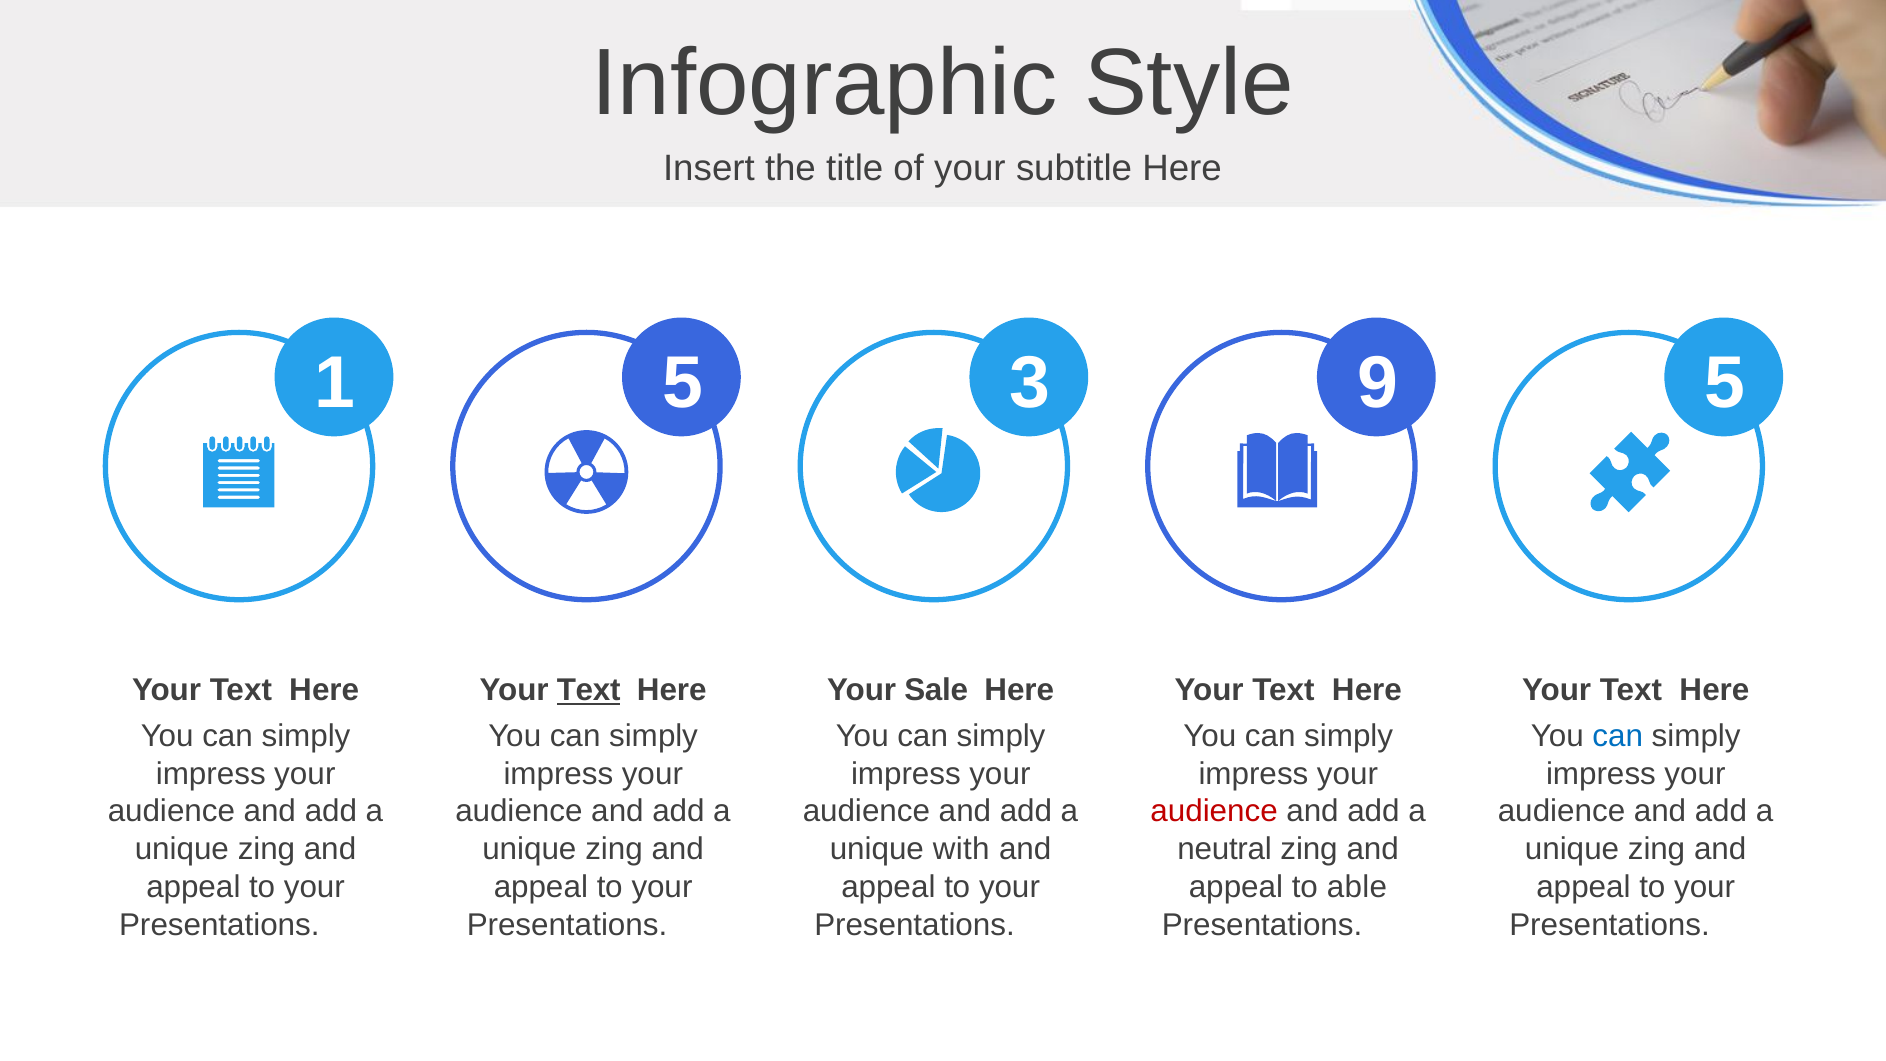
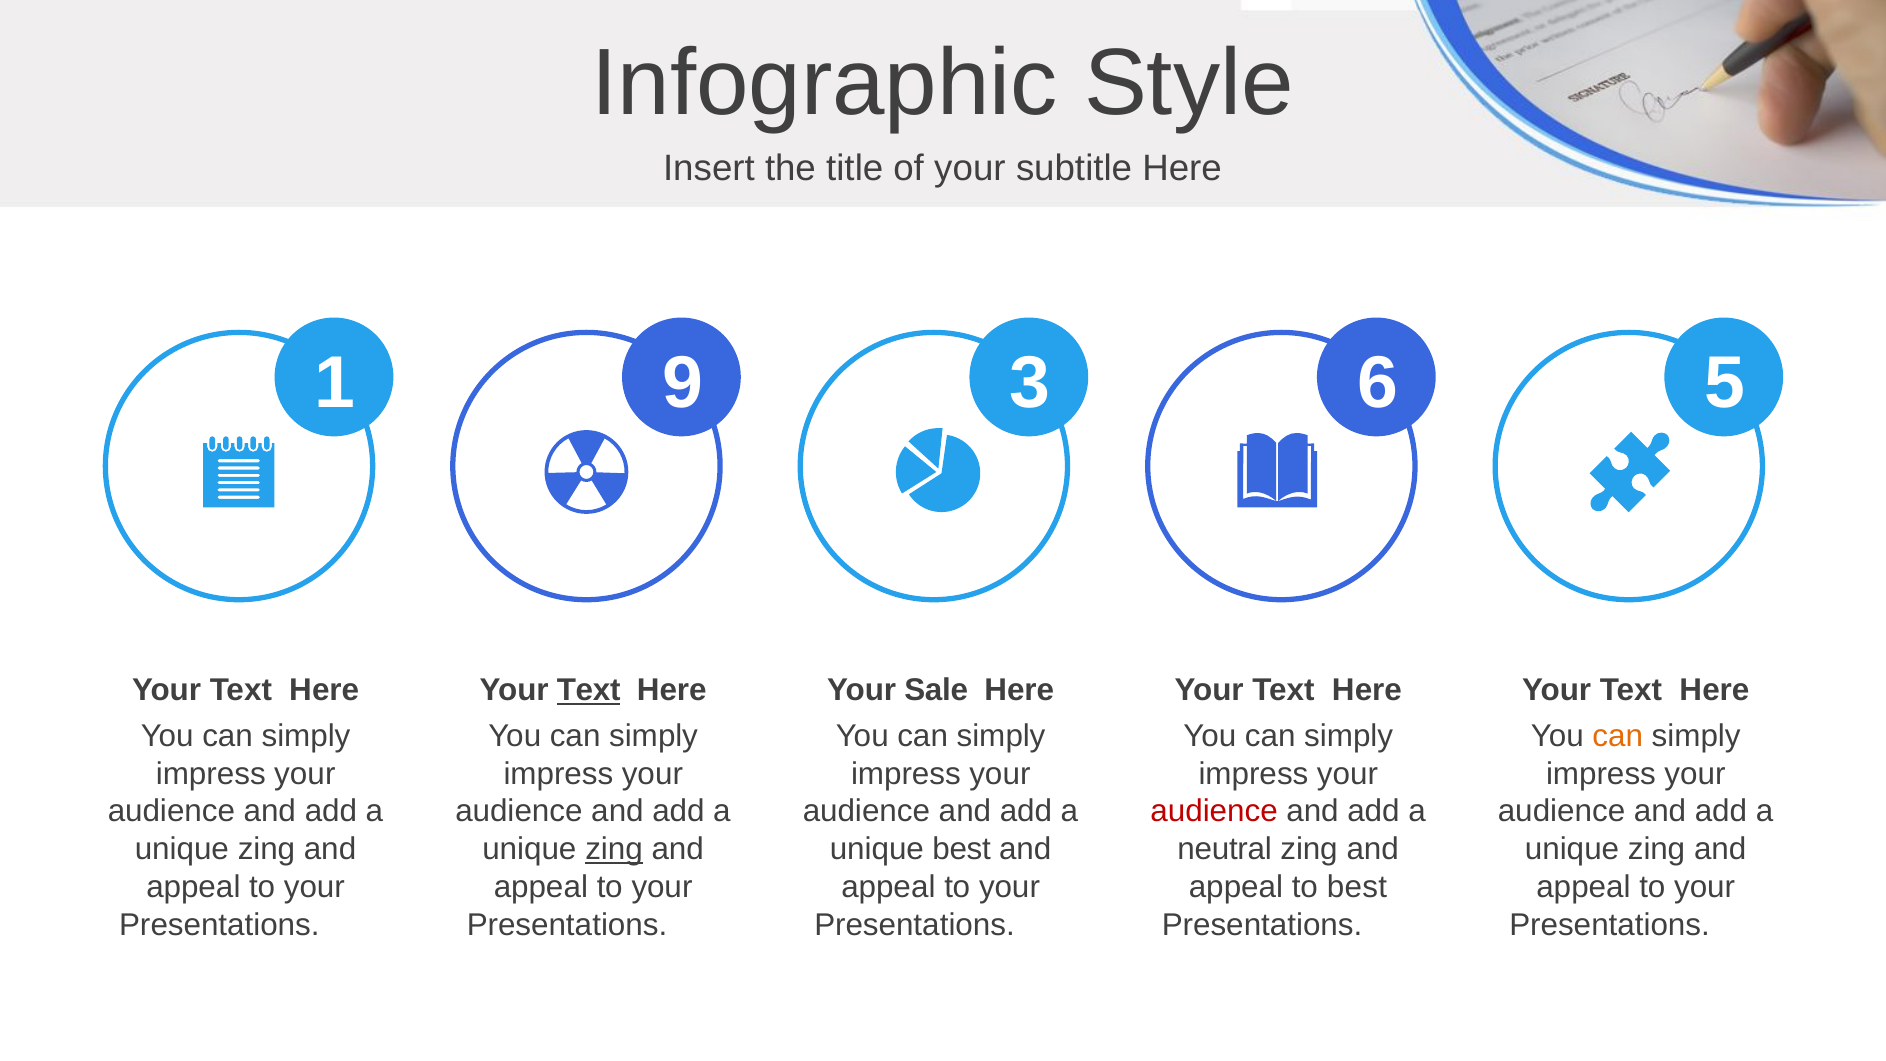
1 5: 5 -> 9
9: 9 -> 6
can at (1618, 736) colour: blue -> orange
zing at (614, 849) underline: none -> present
unique with: with -> best
to able: able -> best
